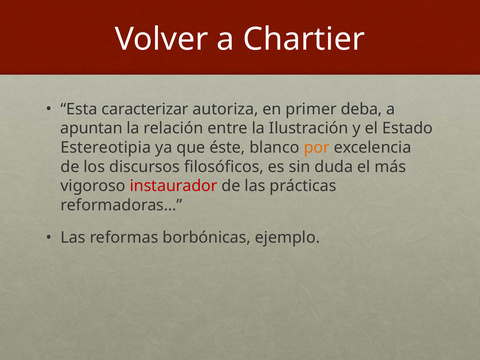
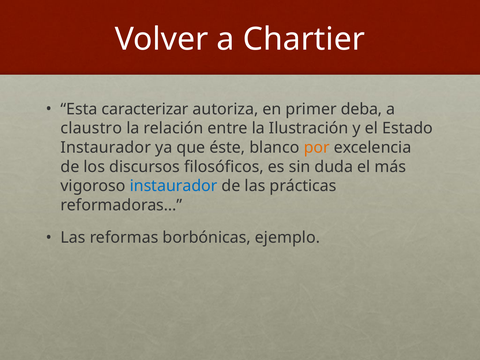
apuntan: apuntan -> claustro
Estereotipia at (106, 148): Estereotipia -> Instaurador
instaurador at (174, 186) colour: red -> blue
